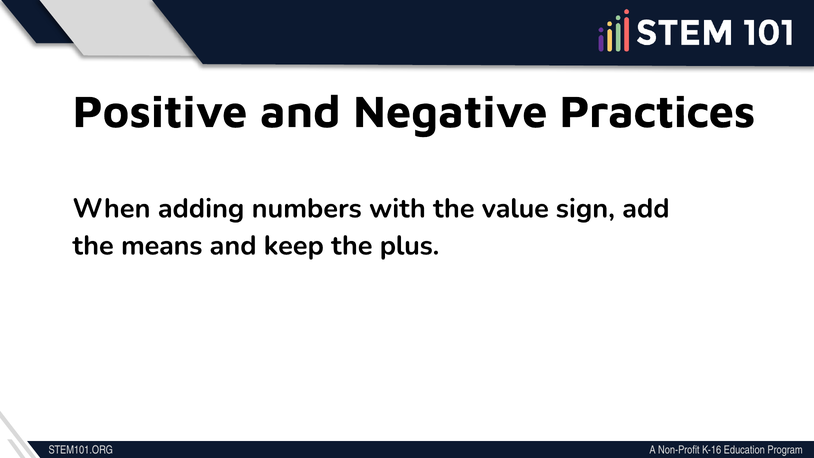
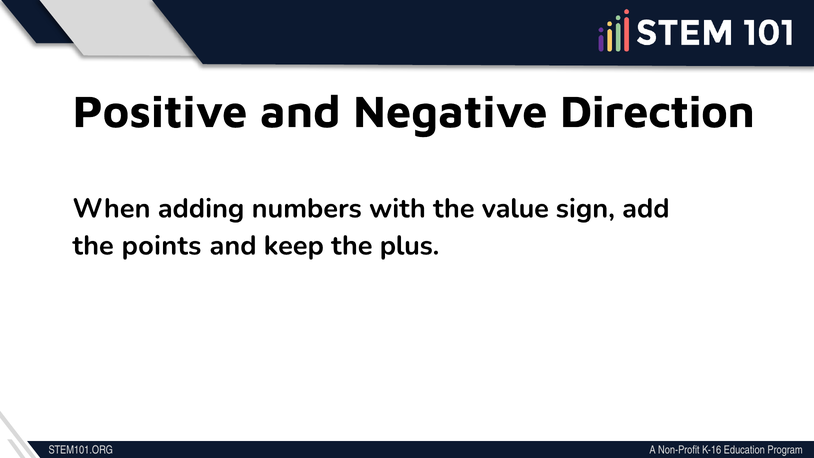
Practices: Practices -> Direction
means: means -> points
